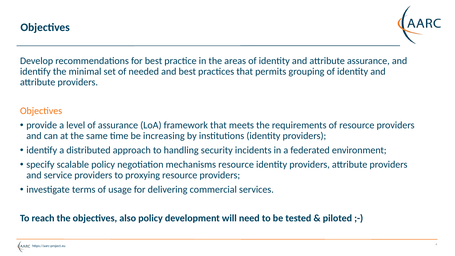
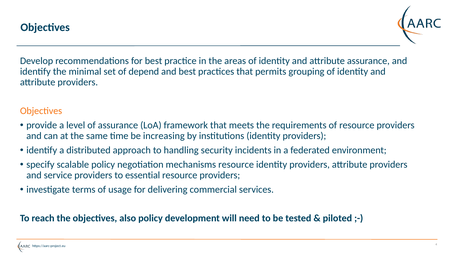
needed: needed -> depend
proxying: proxying -> essential
